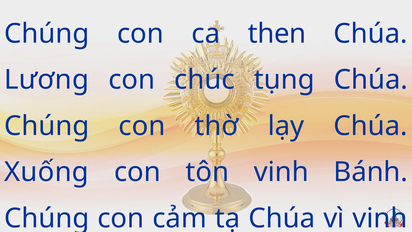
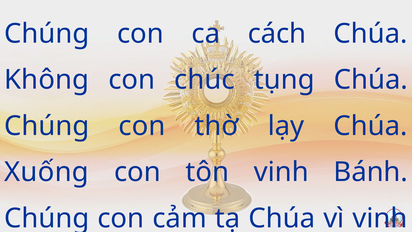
then: then -> cách
Lương: Lương -> Không
